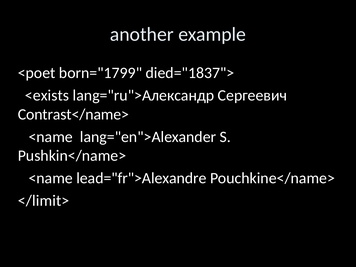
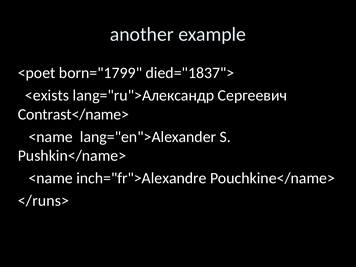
lead="fr">Alexandre: lead="fr">Alexandre -> inch="fr">Alexandre
</limit>: </limit> -> </runs>
